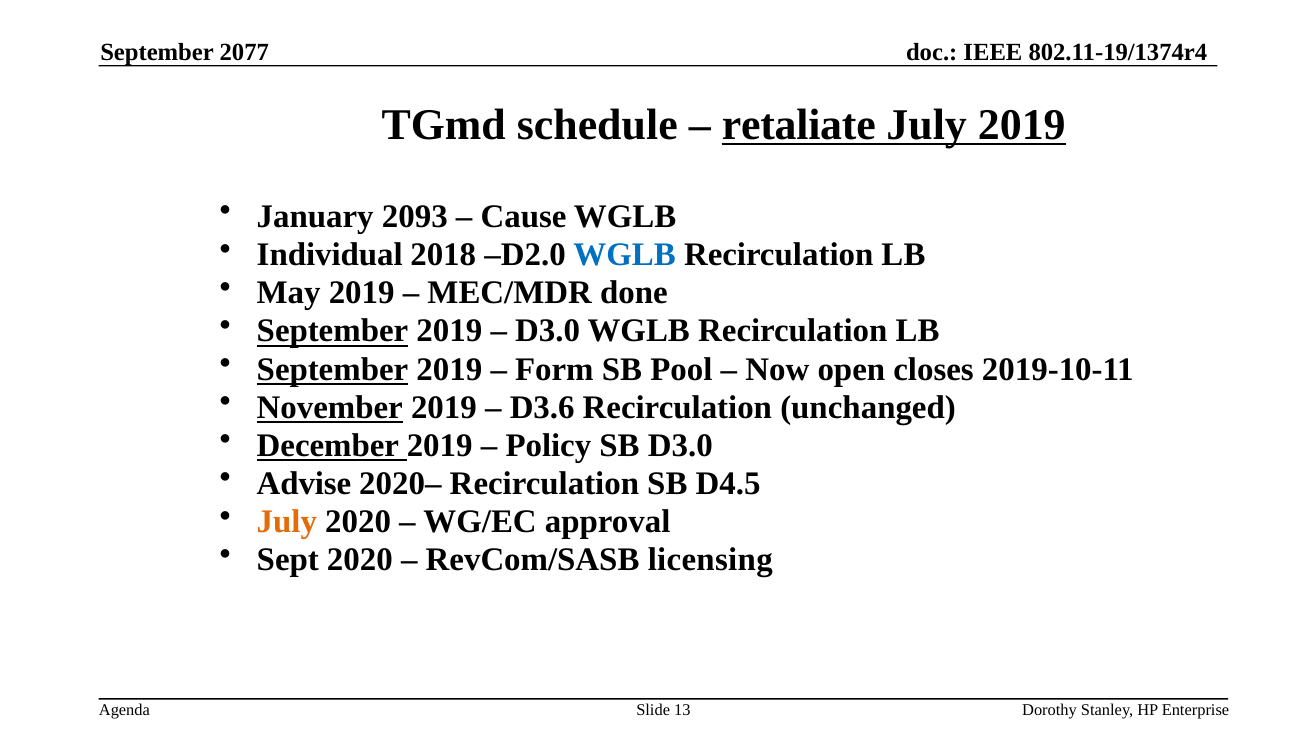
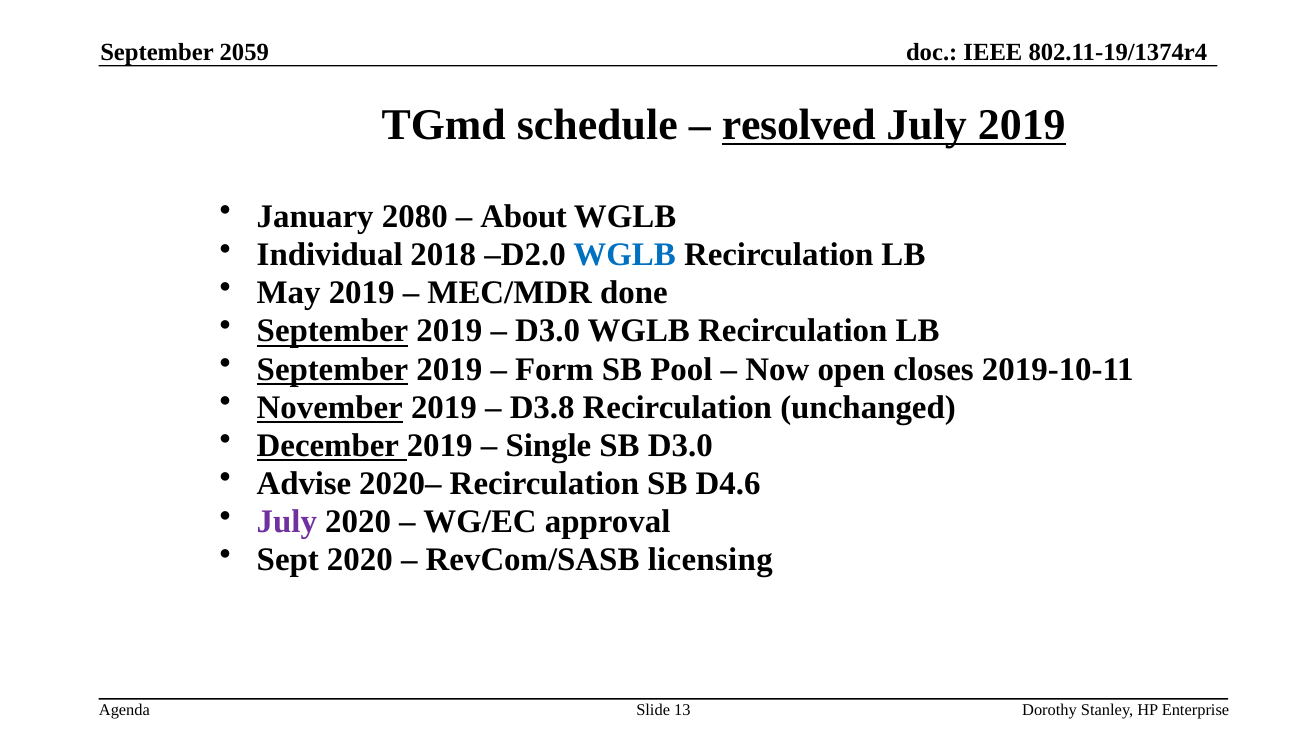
2077: 2077 -> 2059
retaliate: retaliate -> resolved
2093: 2093 -> 2080
Cause: Cause -> About
D3.6: D3.6 -> D3.8
Policy: Policy -> Single
D4.5: D4.5 -> D4.6
July at (287, 522) colour: orange -> purple
